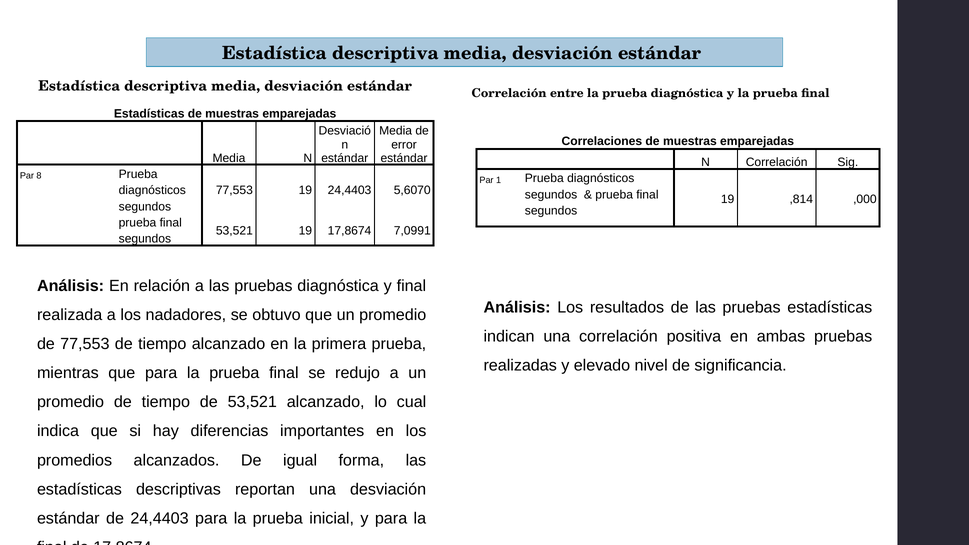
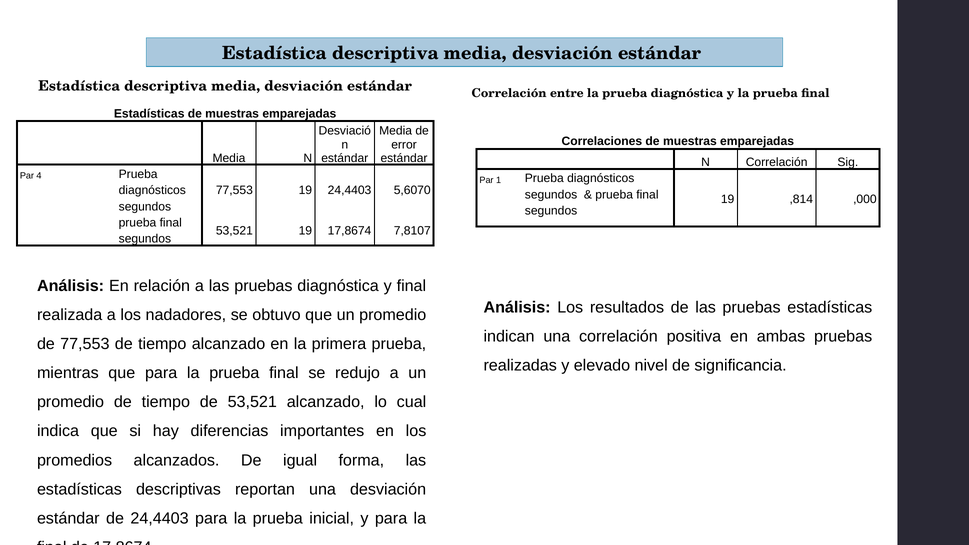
8: 8 -> 4
7,0991: 7,0991 -> 7,8107
